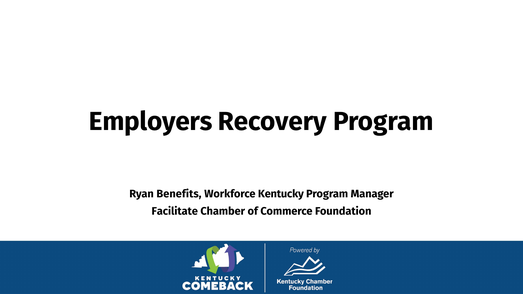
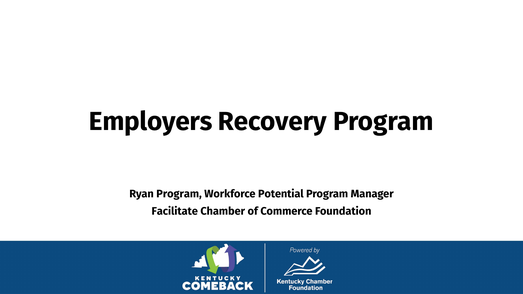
Ryan Benefits: Benefits -> Program
Kentucky: Kentucky -> Potential
